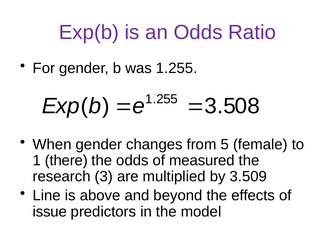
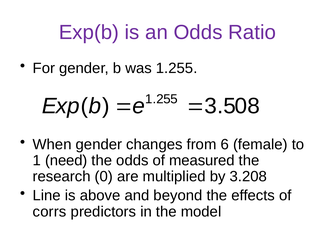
5: 5 -> 6
there: there -> need
research 3: 3 -> 0
3.509: 3.509 -> 3.208
issue: issue -> corrs
